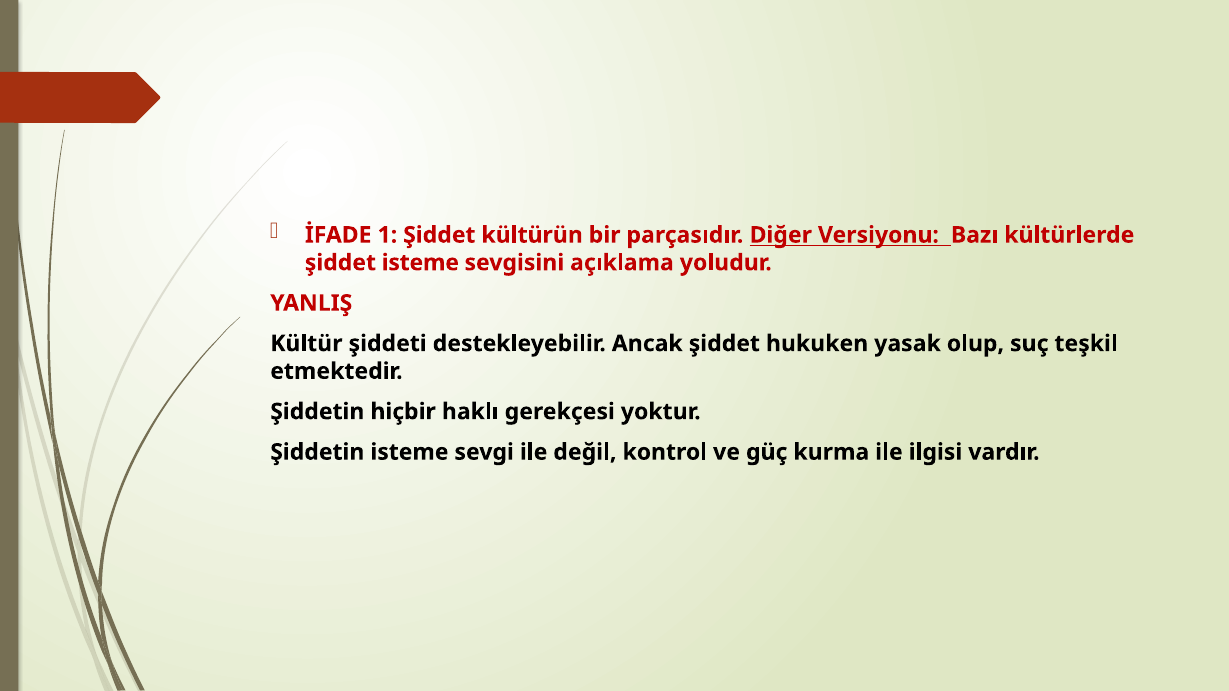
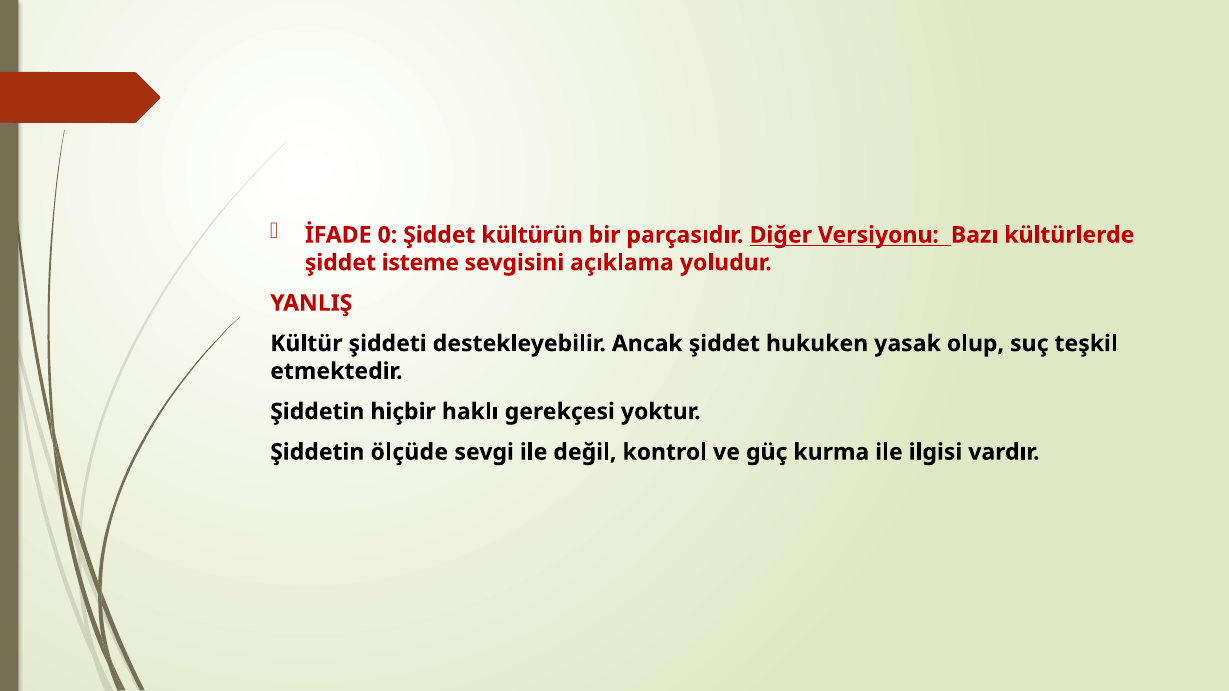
1: 1 -> 0
Şiddetin isteme: isteme -> ölçüde
